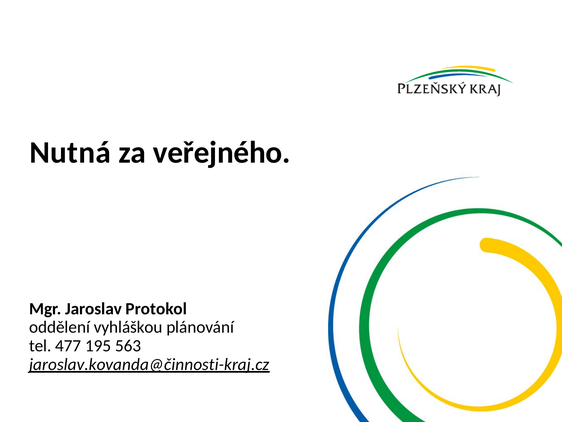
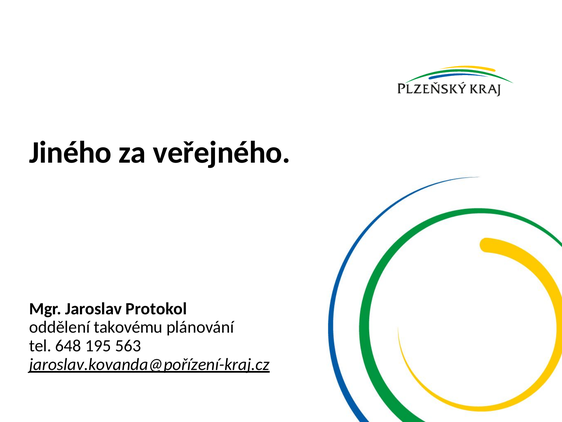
Nutná: Nutná -> Jiného
vyhláškou: vyhláškou -> takovému
477: 477 -> 648
jaroslav.kovanda@činnosti-kraj.cz: jaroslav.kovanda@činnosti-kraj.cz -> jaroslav.kovanda@pořízení-kraj.cz
